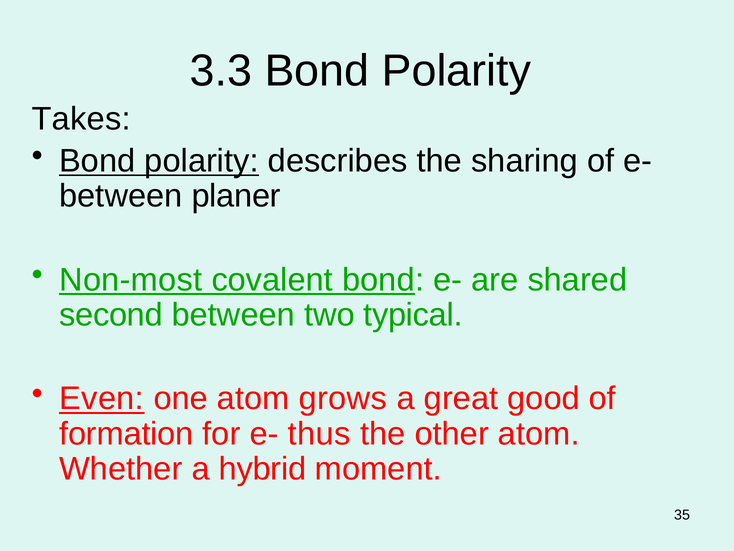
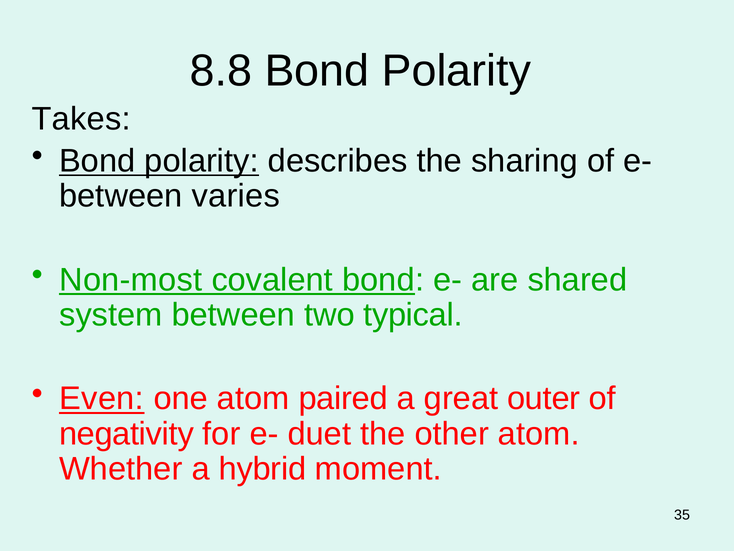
3.3: 3.3 -> 8.8
planer: planer -> varies
second: second -> system
grows: grows -> paired
good: good -> outer
formation: formation -> negativity
thus: thus -> duet
